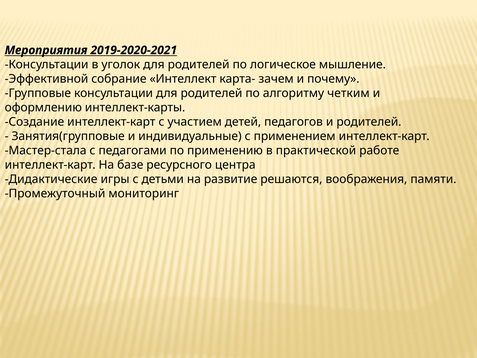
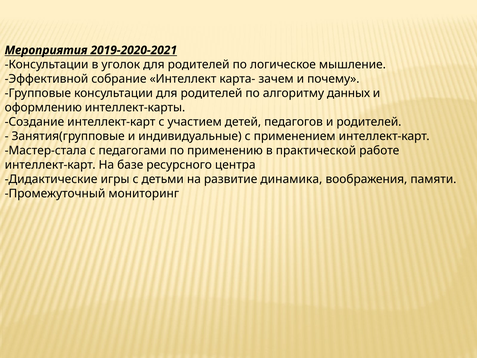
четким: четким -> данных
решаются: решаются -> динамика
